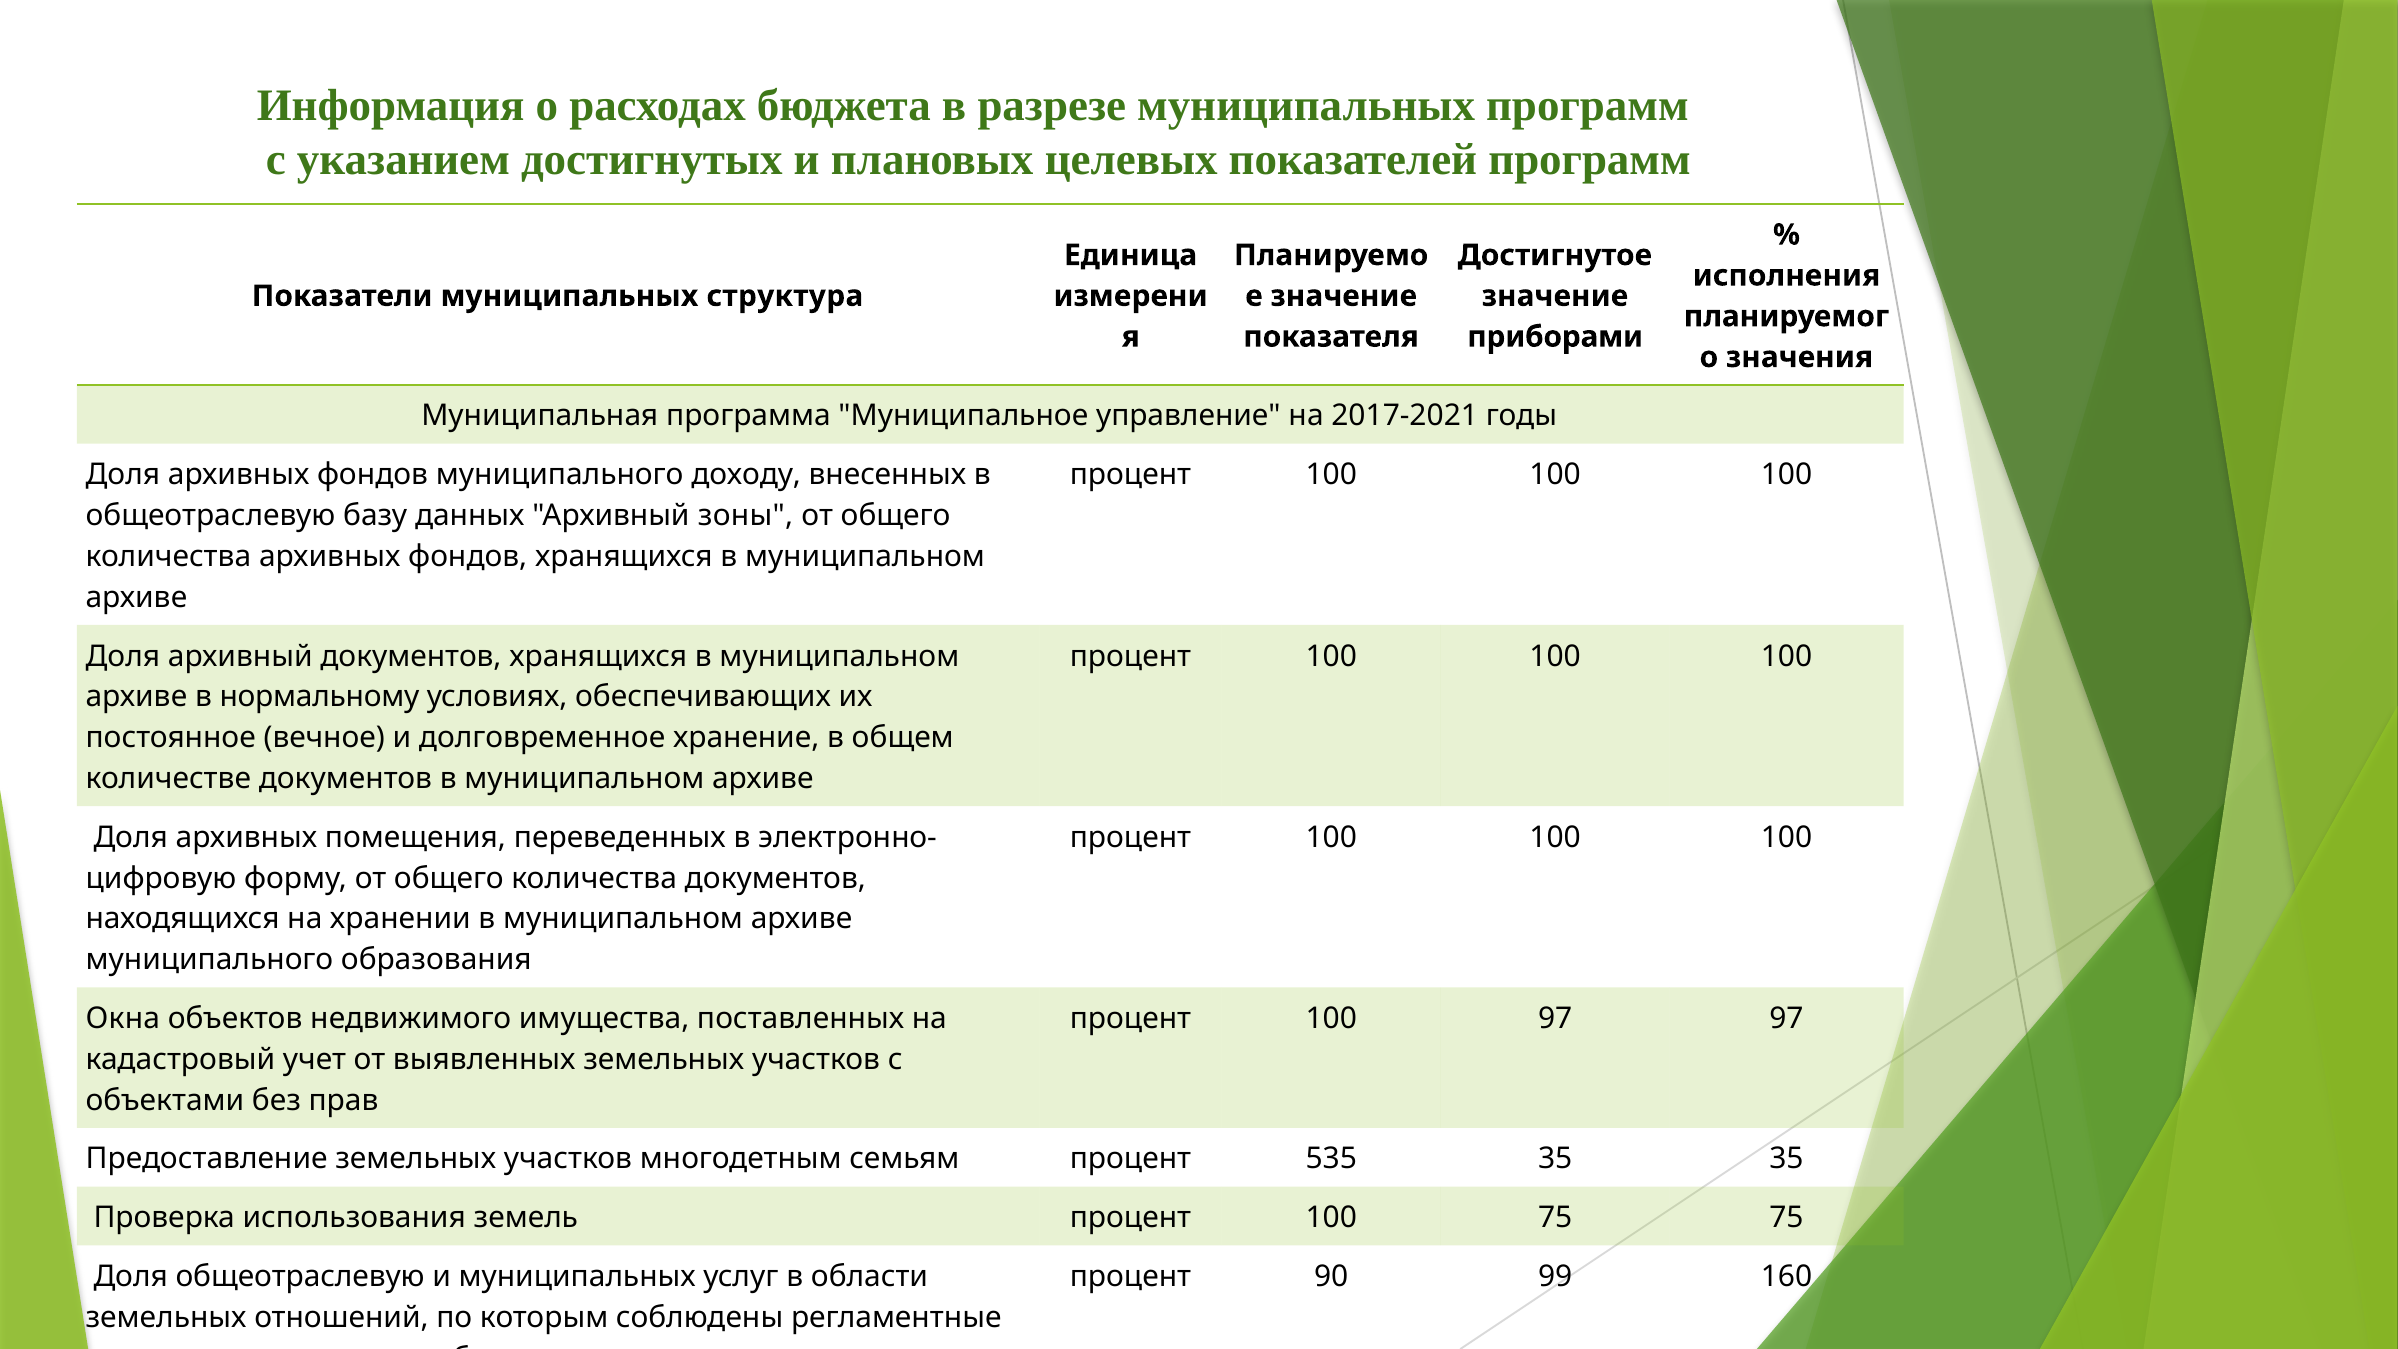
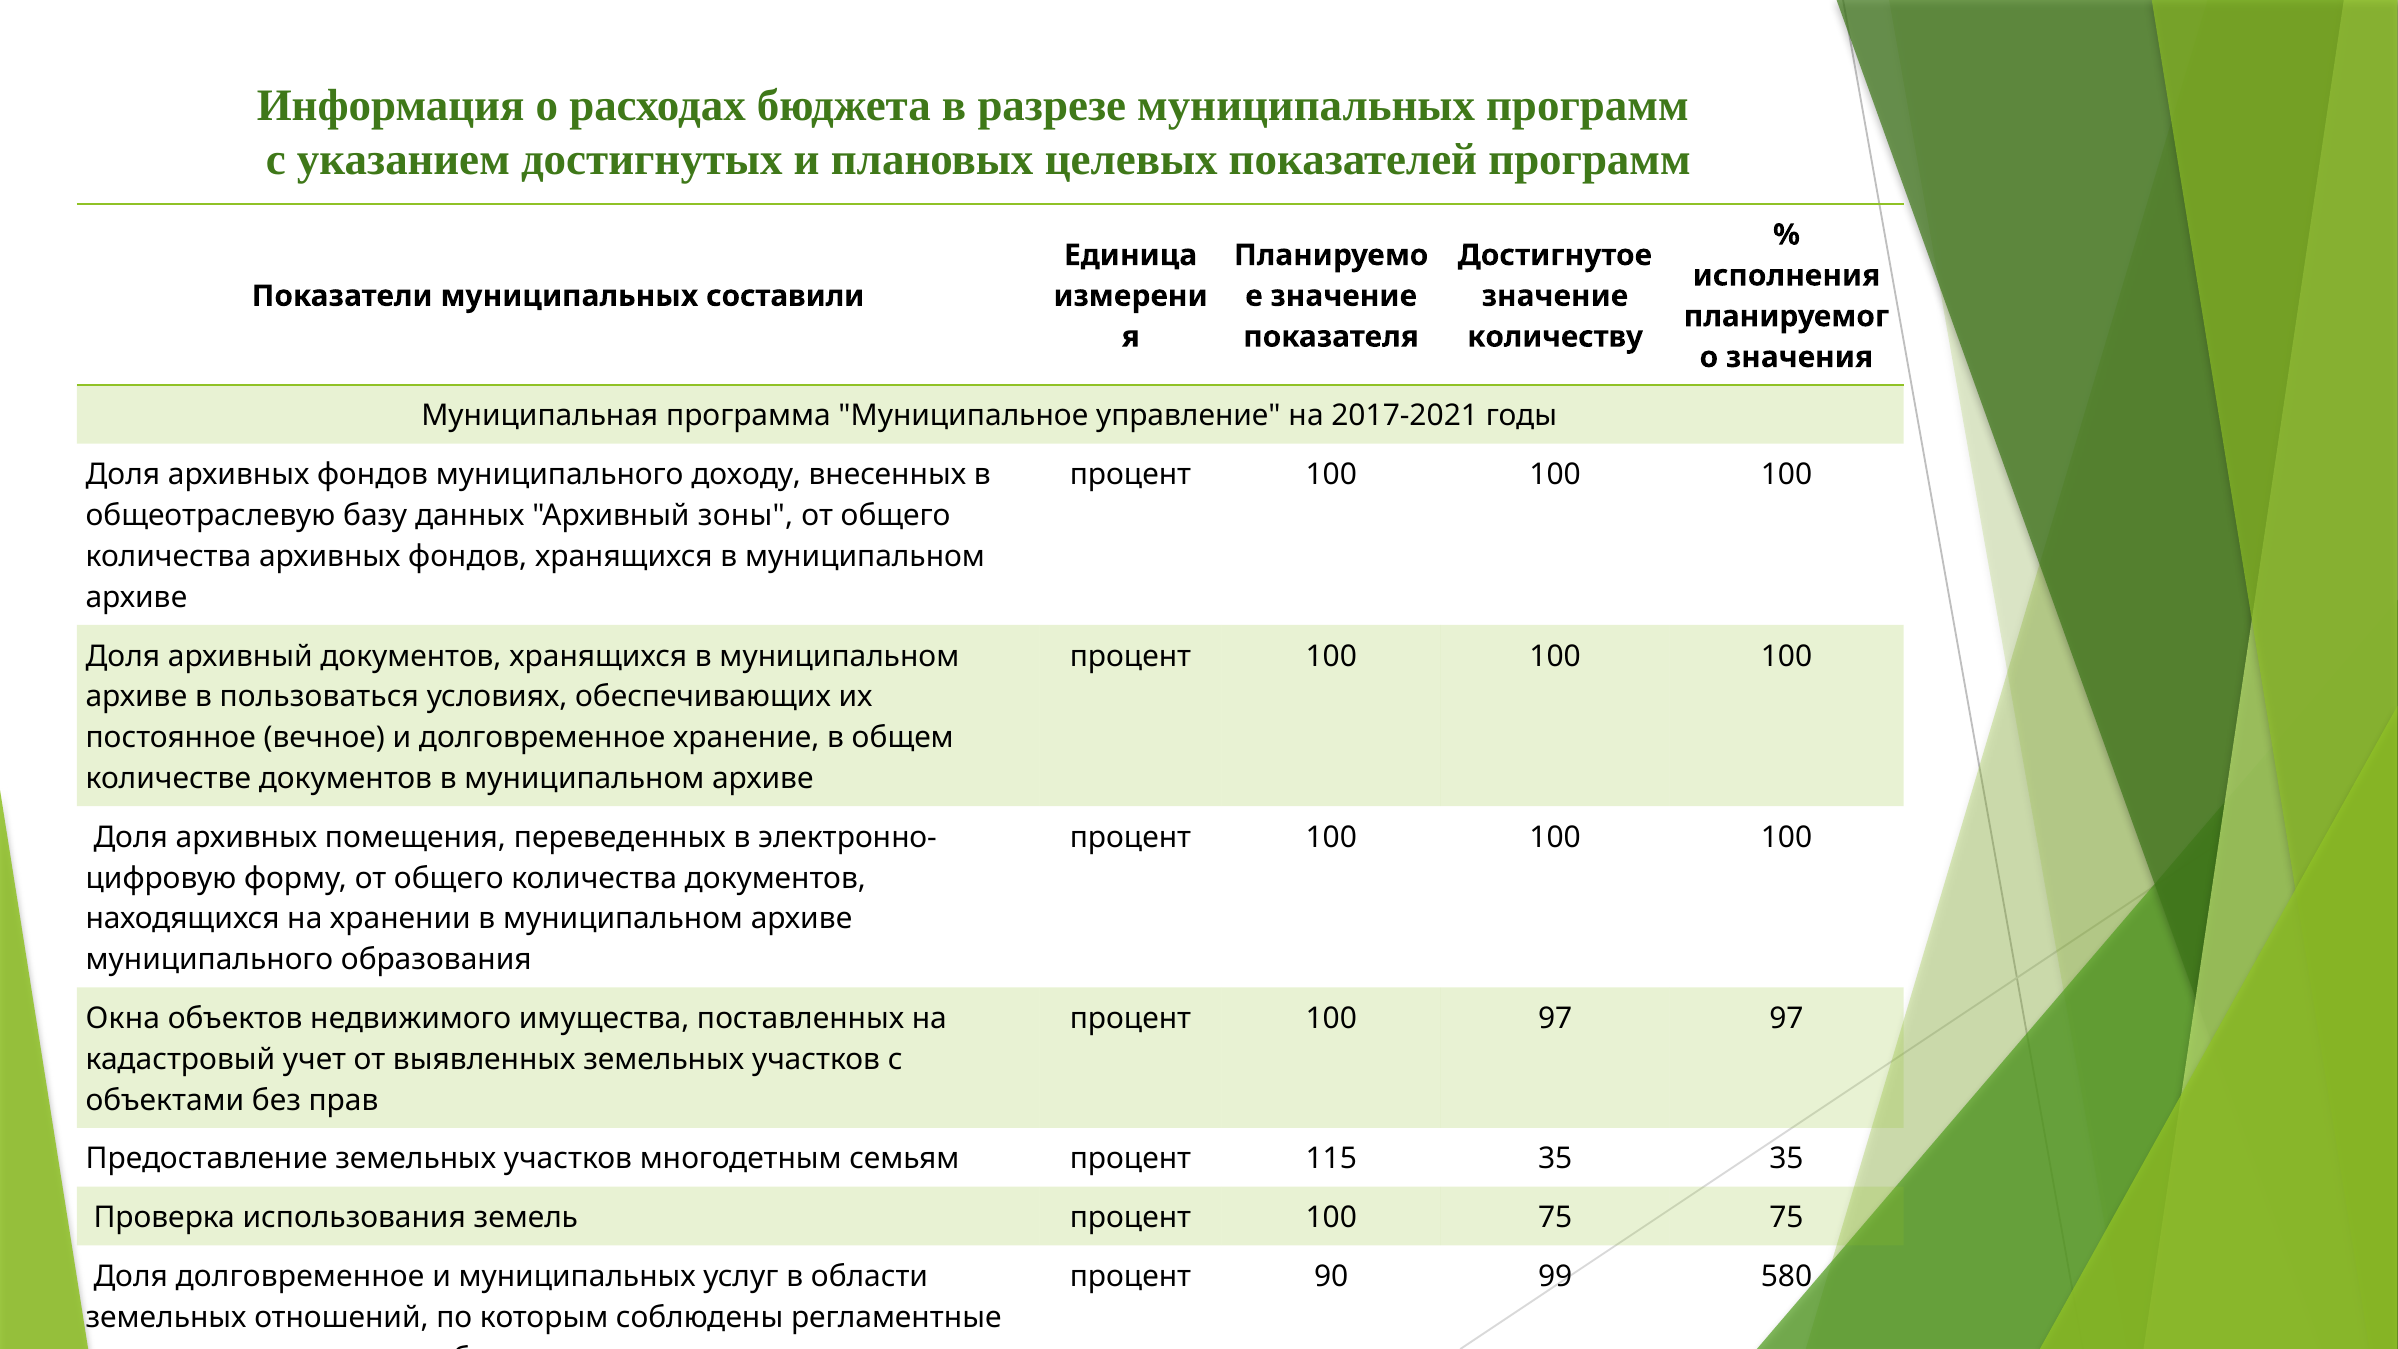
структура: структура -> составили
приборами at (1555, 337): приборами -> количеству
нормальному: нормальному -> пользоваться
535: 535 -> 115
Доля общеотраслевую: общеотраслевую -> долговременное
160: 160 -> 580
